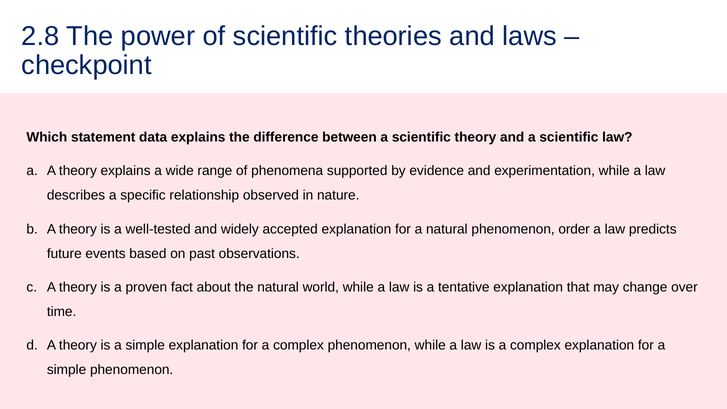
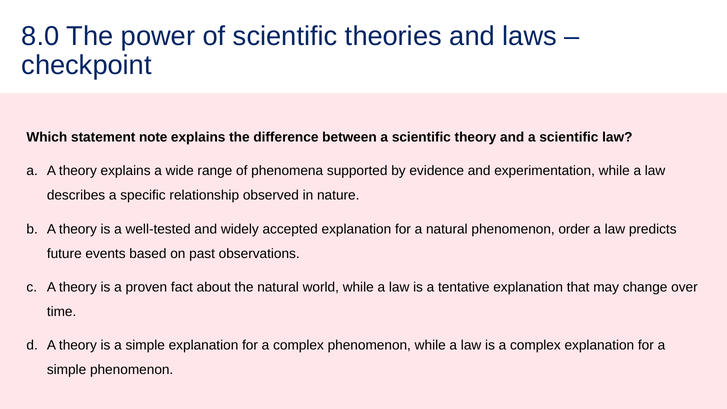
2.8: 2.8 -> 8.0
data: data -> note
